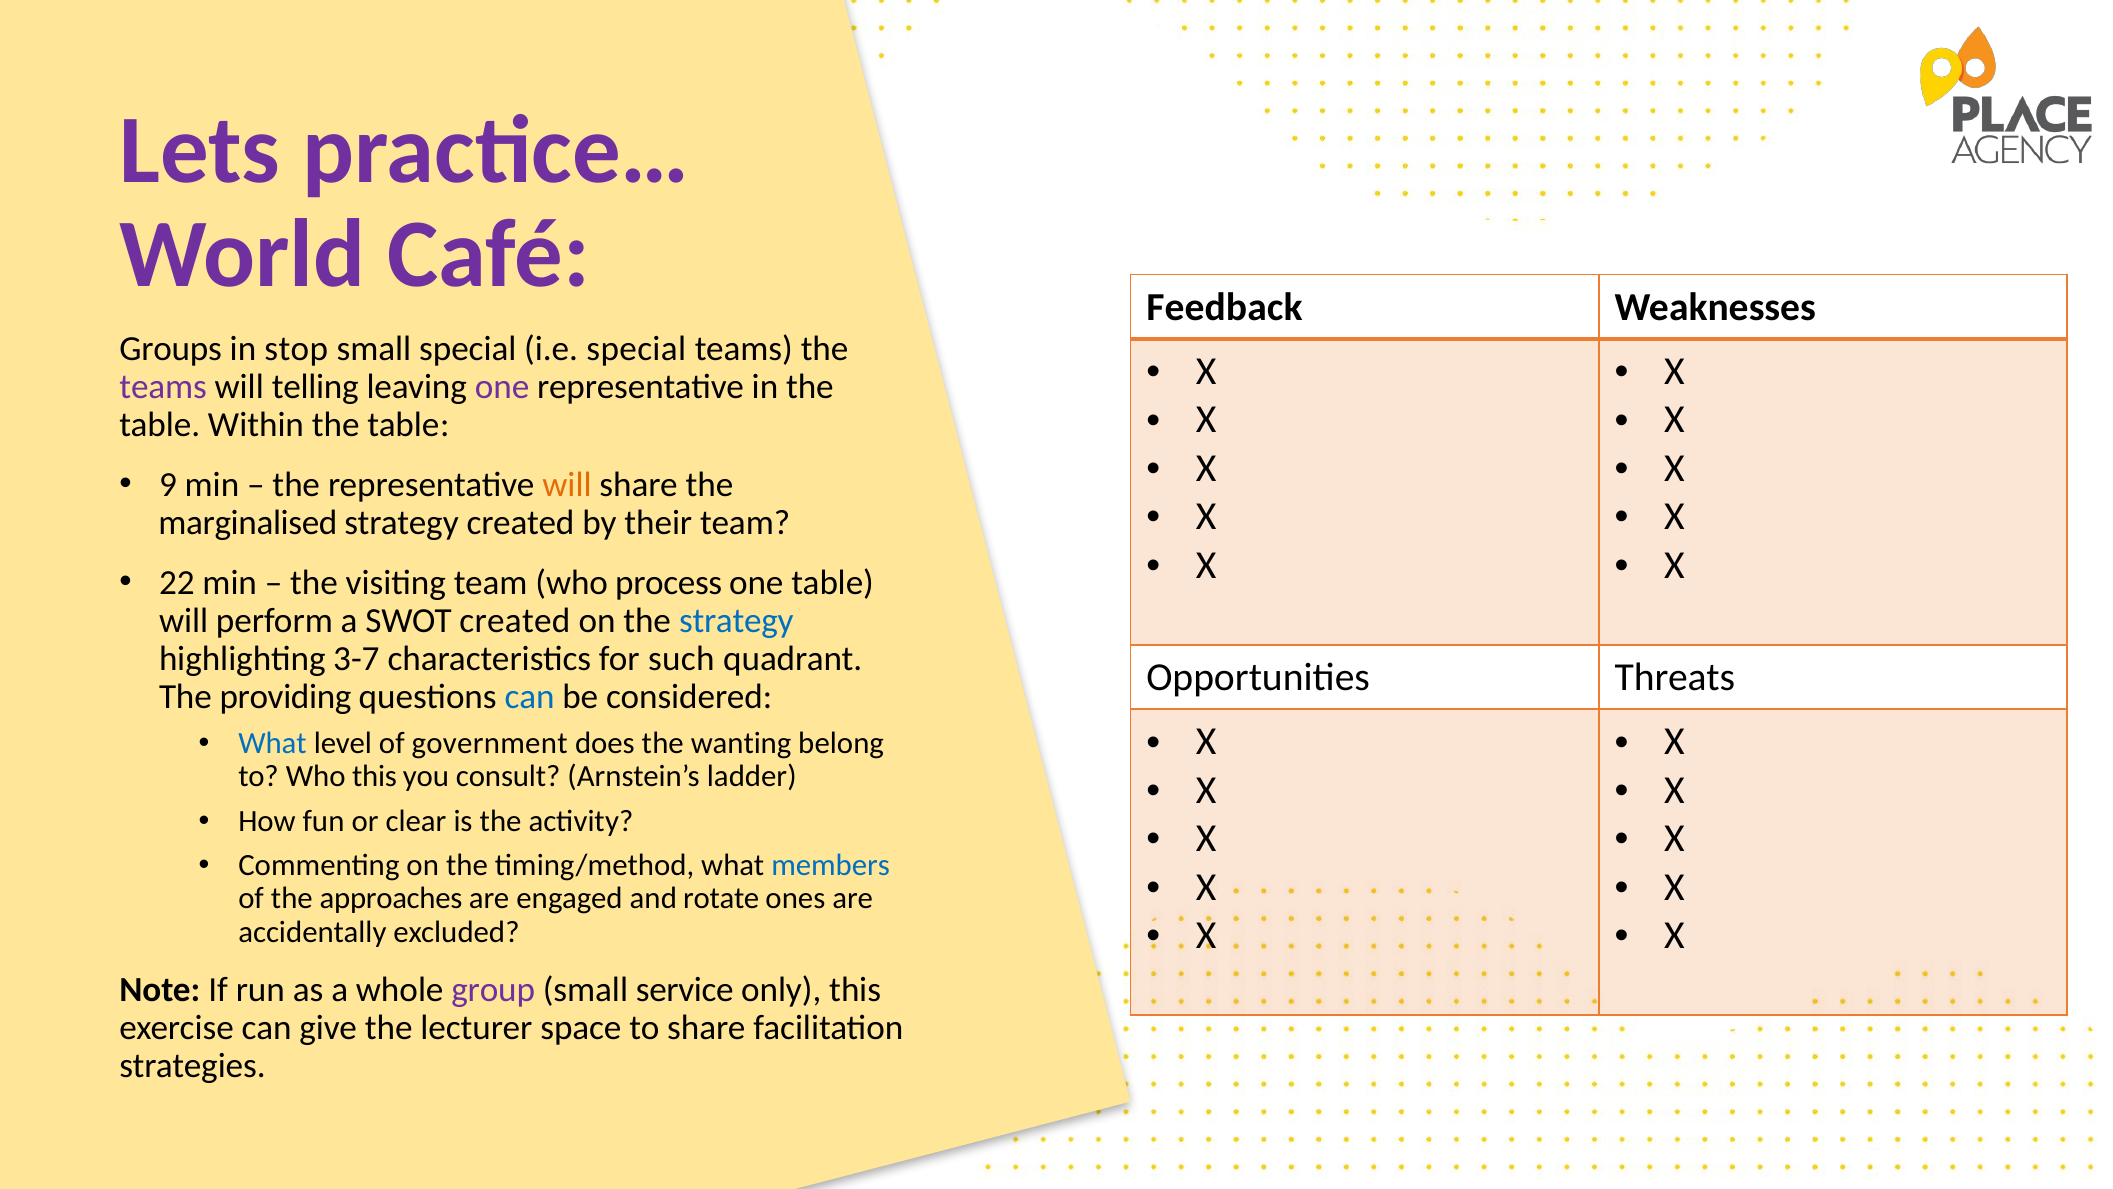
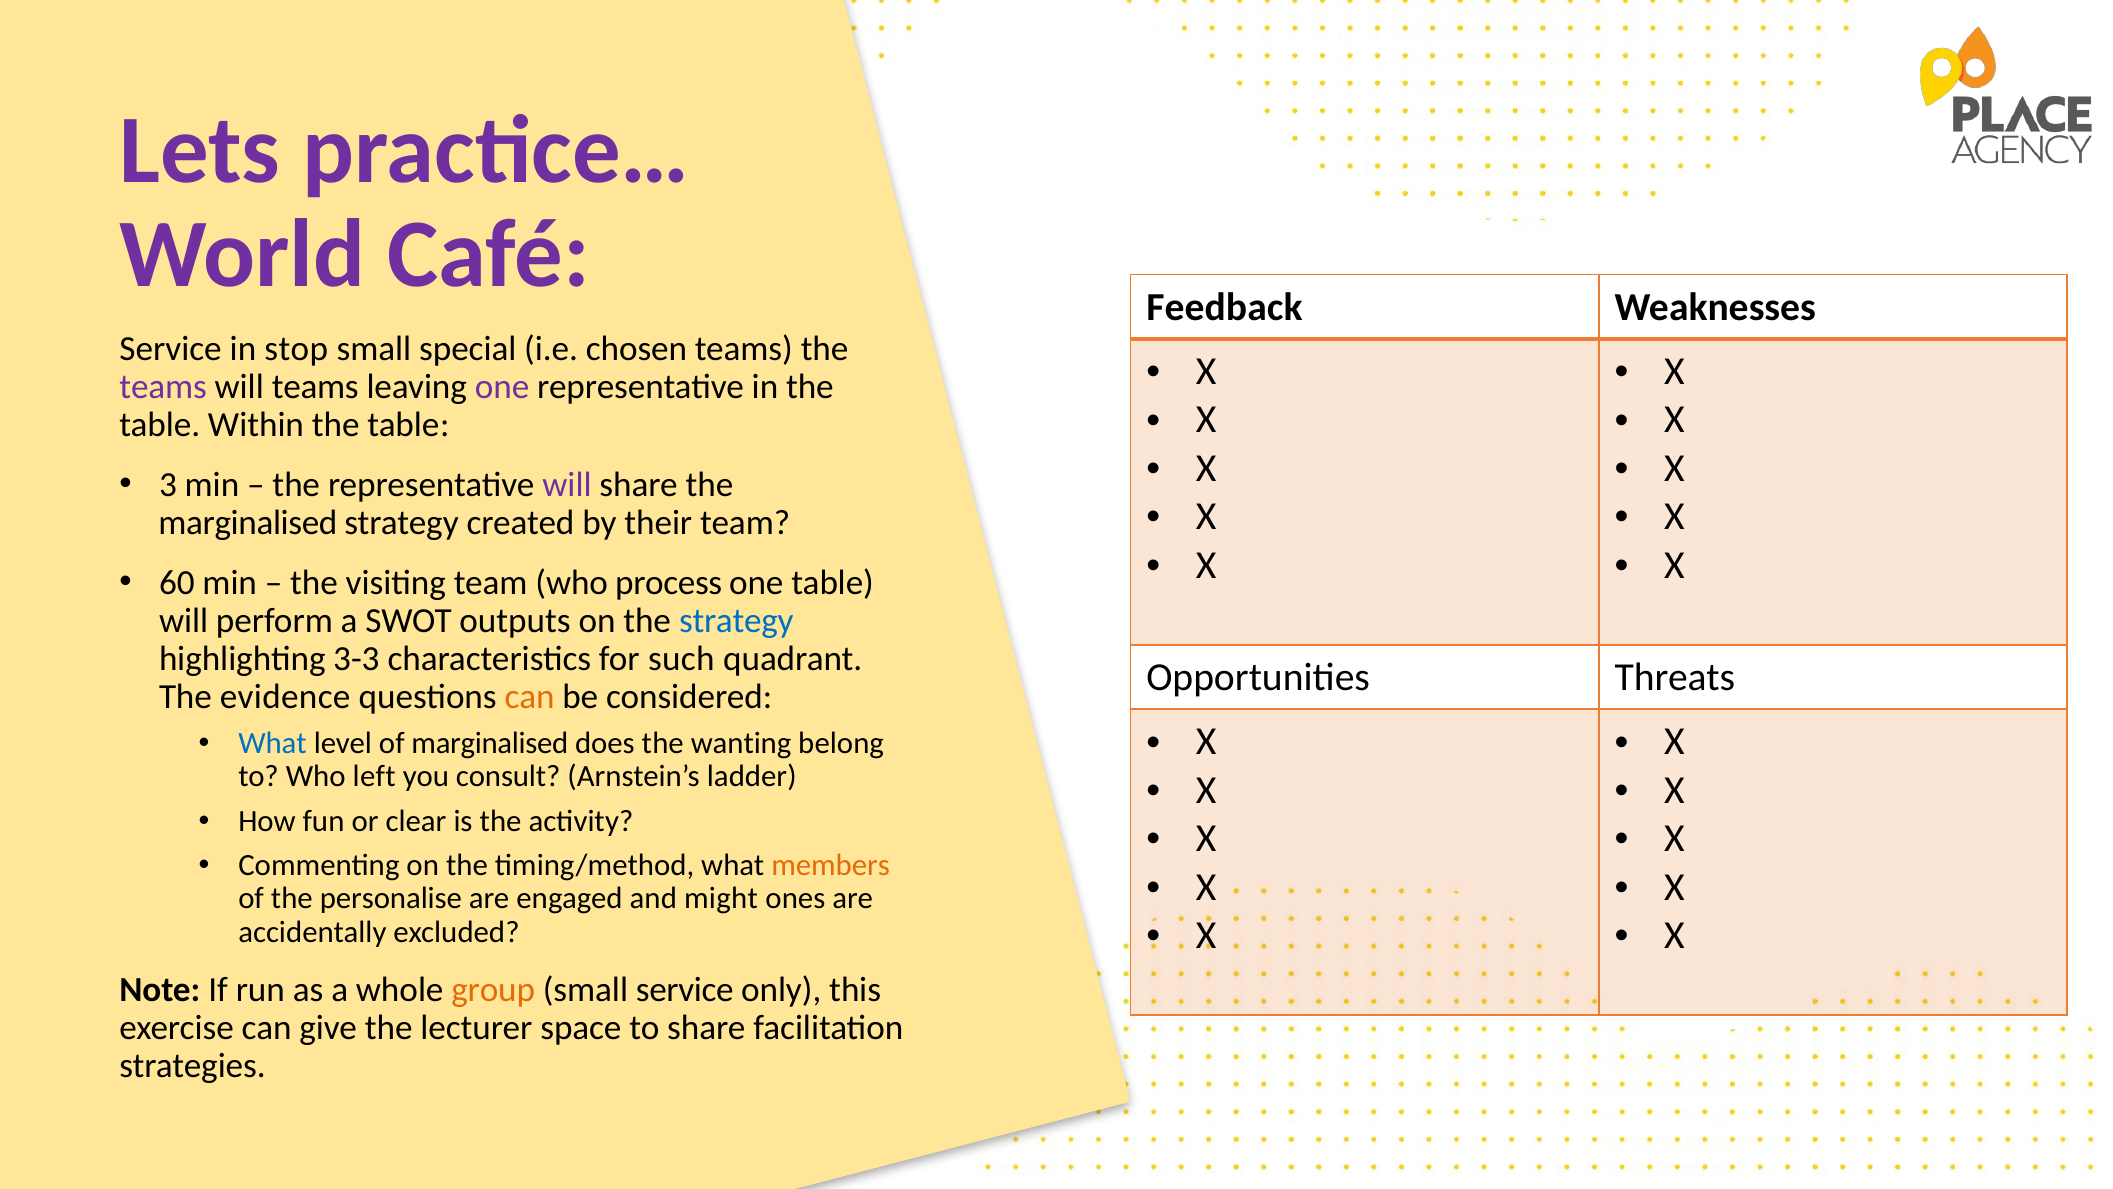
Groups at (171, 348): Groups -> Service
i.e special: special -> chosen
will telling: telling -> teams
9: 9 -> 3
will at (567, 484) colour: orange -> purple
22: 22 -> 60
SWOT created: created -> outputs
3-7: 3-7 -> 3-3
providing: providing -> evidence
can at (530, 696) colour: blue -> orange
of government: government -> marginalised
Who this: this -> left
members colour: blue -> orange
approaches: approaches -> personalise
rotate: rotate -> might
group colour: purple -> orange
